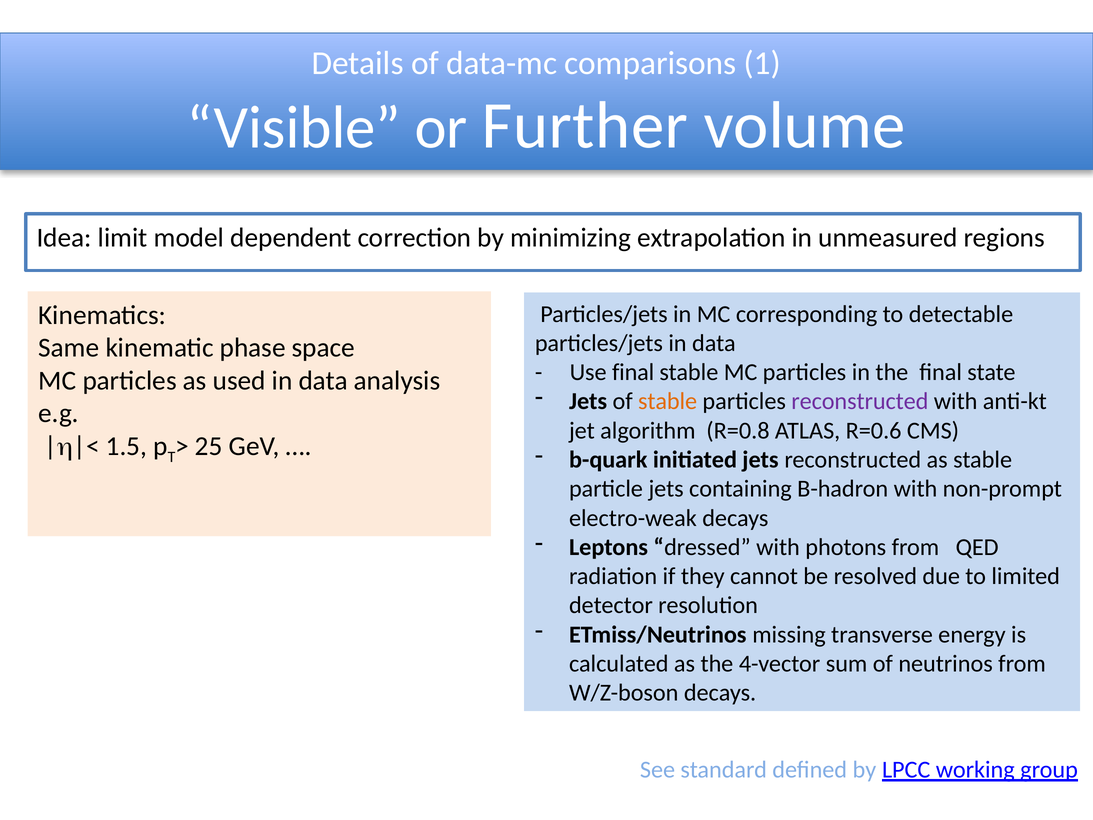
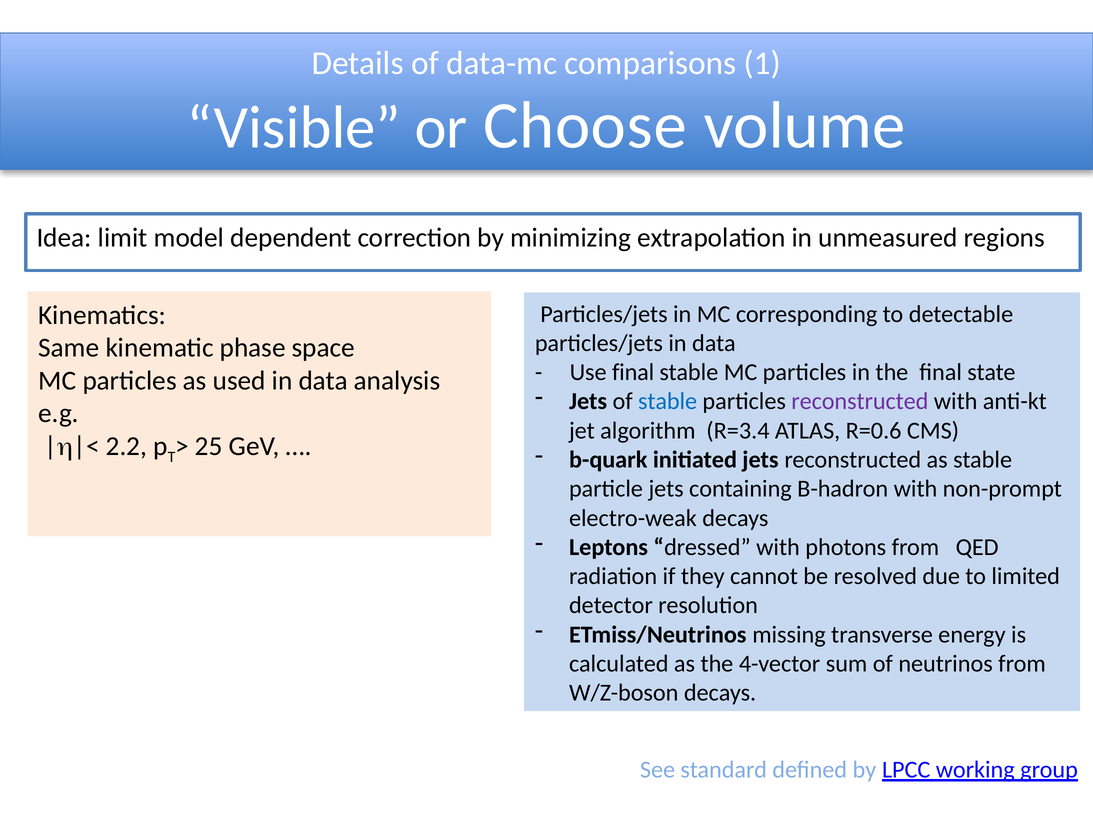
Further: Further -> Choose
stable at (668, 401) colour: orange -> blue
R=0.8: R=0.8 -> R=3.4
1.5: 1.5 -> 2.2
